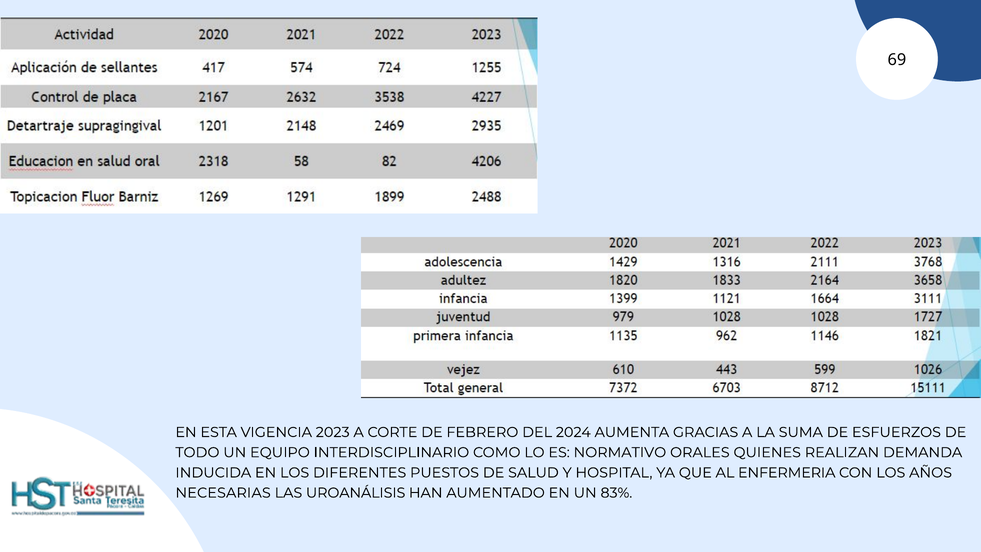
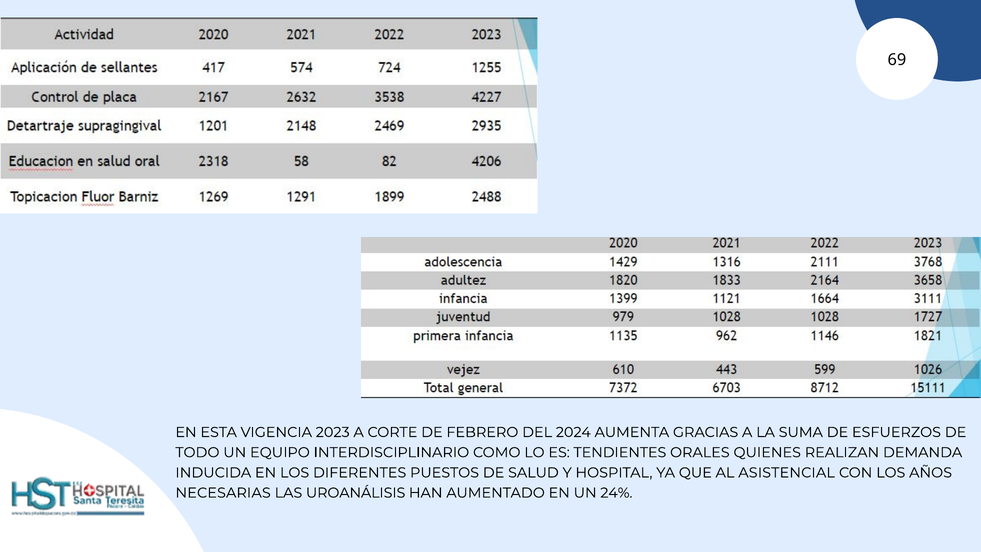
NORMATIVO: NORMATIVO -> TENDIENTES
ENFERMERIA: ENFERMERIA -> ASISTENCIAL
83%: 83% -> 24%
